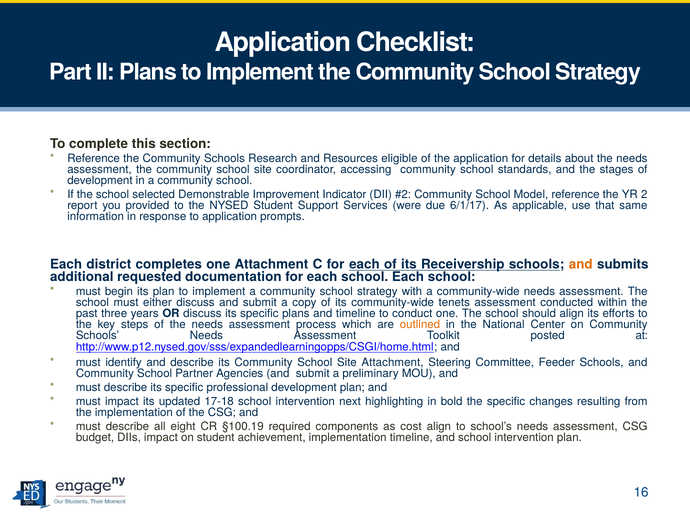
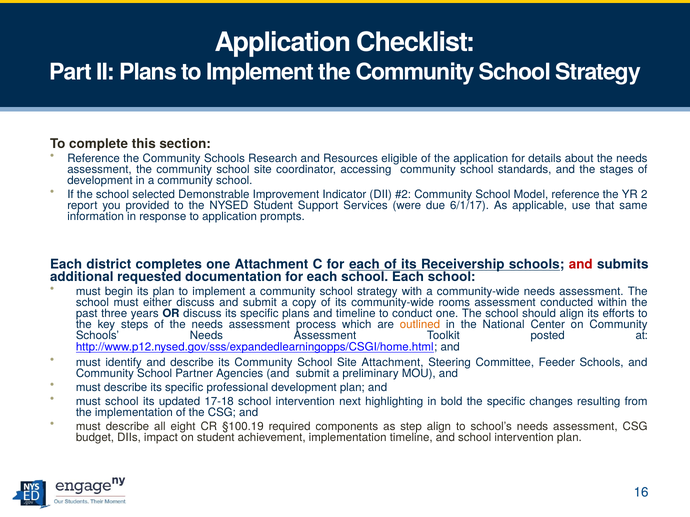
and at (581, 264) colour: orange -> red
tenets: tenets -> rooms
must impact: impact -> school
cost: cost -> step
